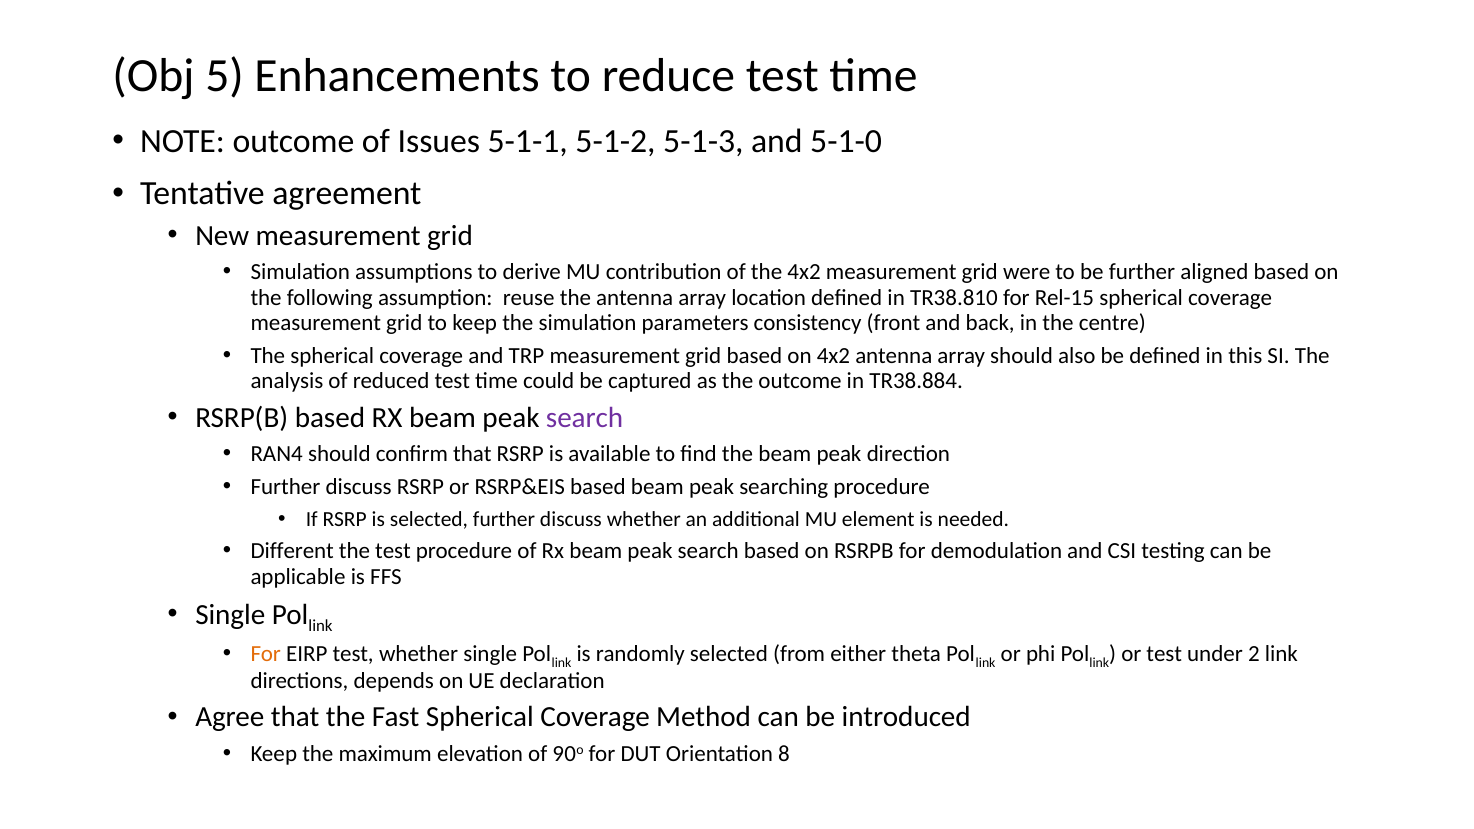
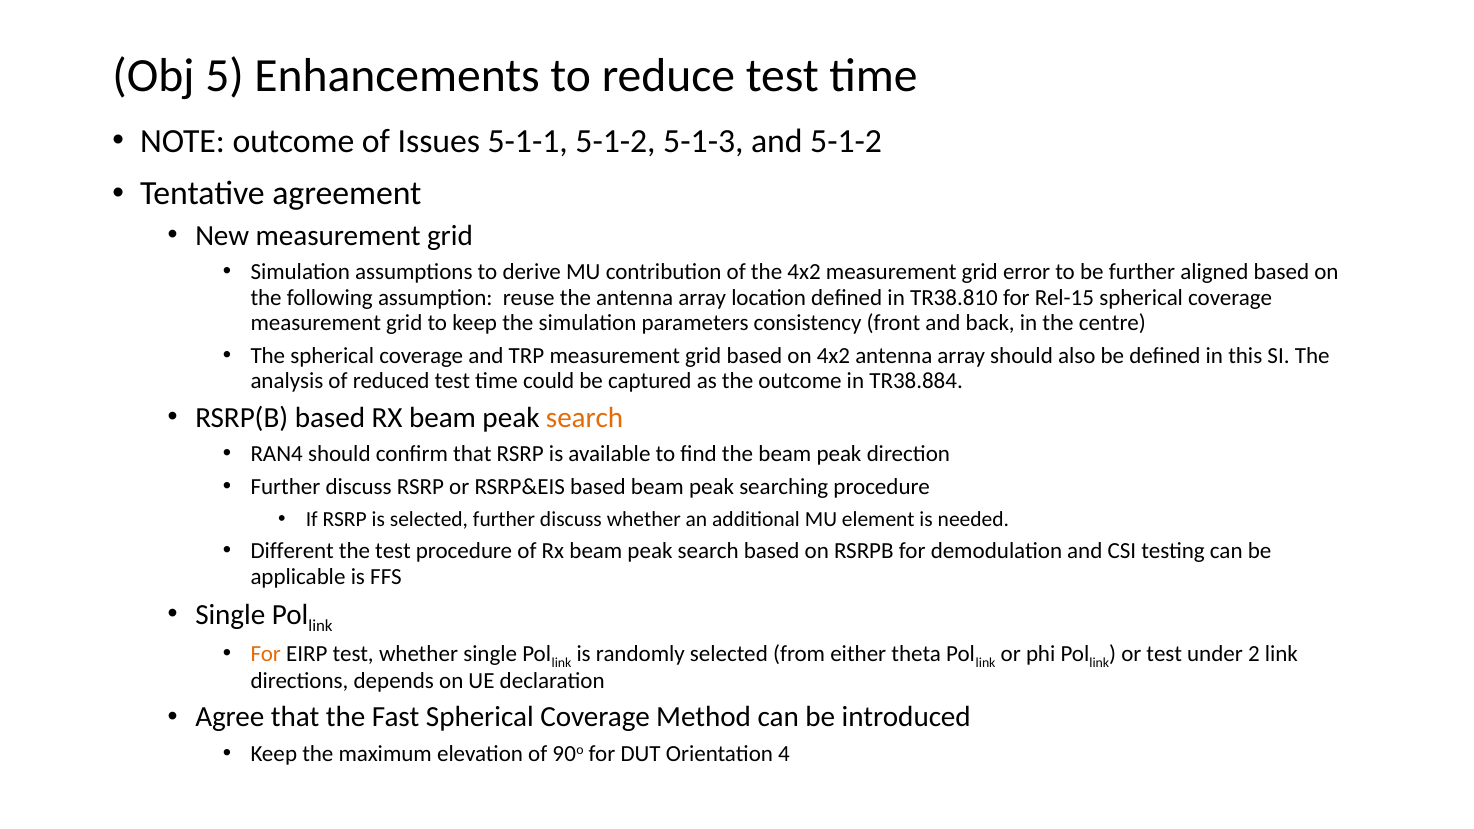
and 5-1-0: 5-1-0 -> 5-1-2
were: were -> error
search at (585, 418) colour: purple -> orange
8: 8 -> 4
